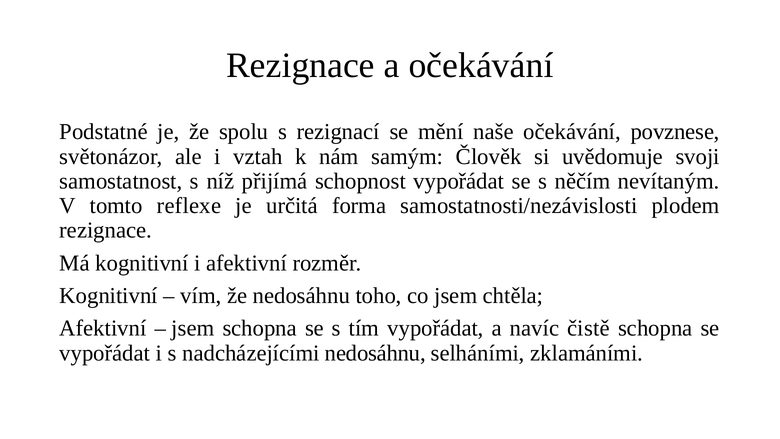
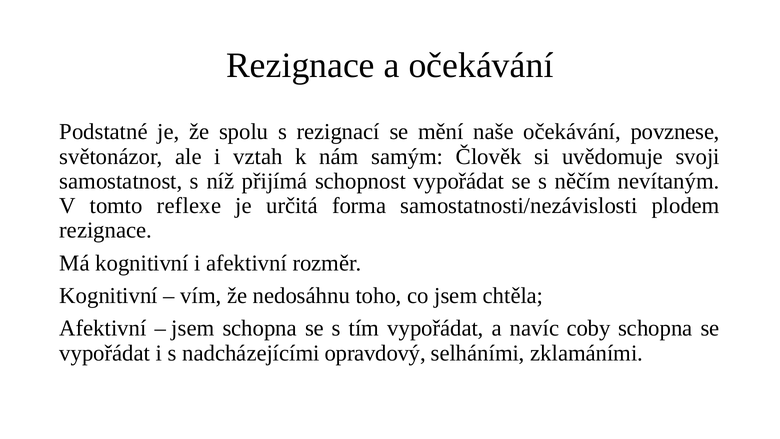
čistě: čistě -> coby
nadcházejícími nedosáhnu: nedosáhnu -> opravdový
